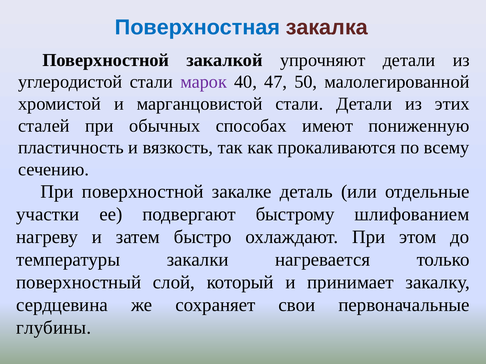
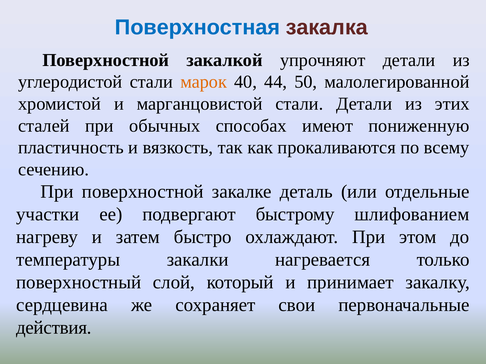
марок colour: purple -> orange
47: 47 -> 44
глубины: глубины -> действия
